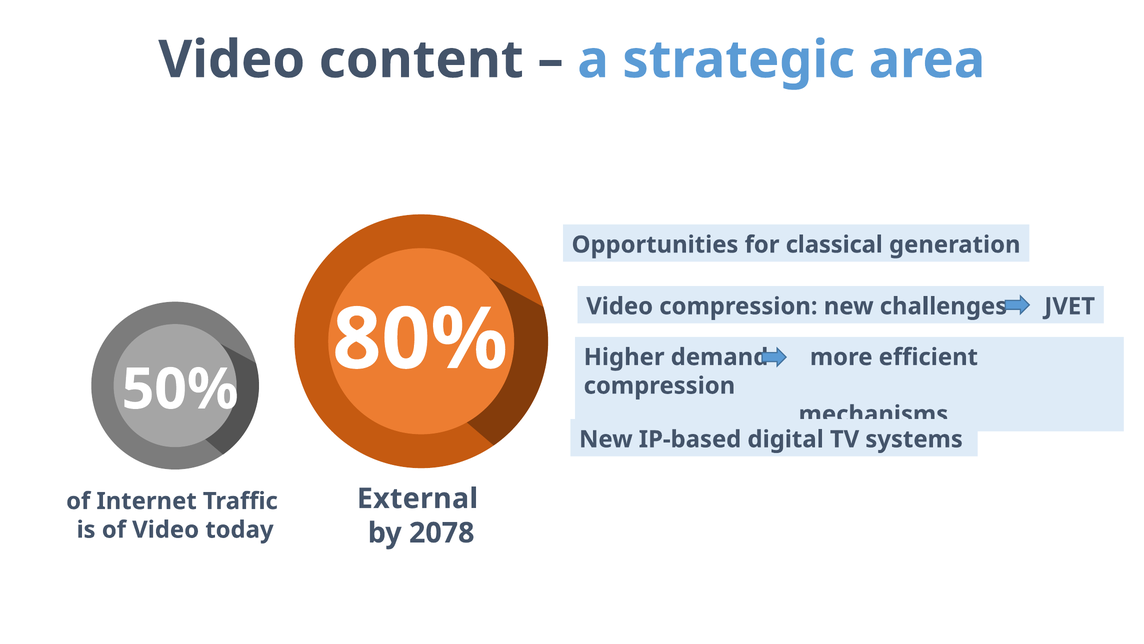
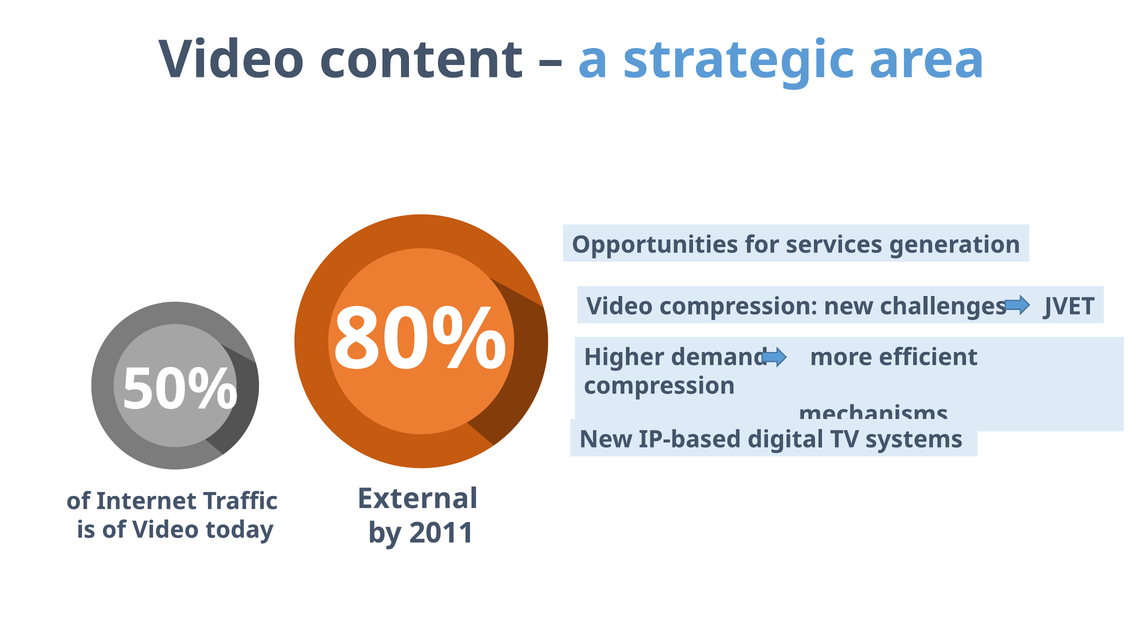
classical: classical -> services
2078: 2078 -> 2011
